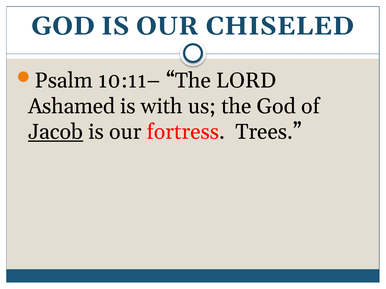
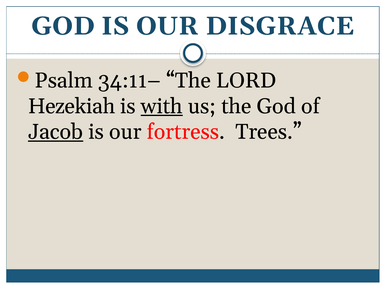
CHISELED: CHISELED -> DISGRACE
10:11–: 10:11– -> 34:11–
Ashamed: Ashamed -> Hezekiah
with underline: none -> present
